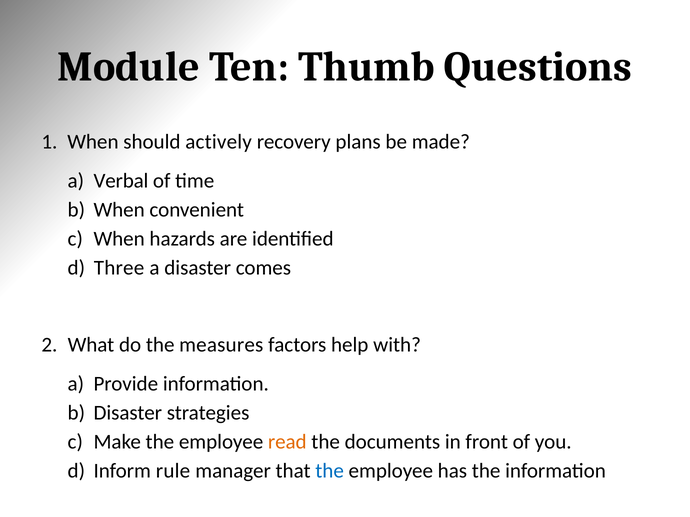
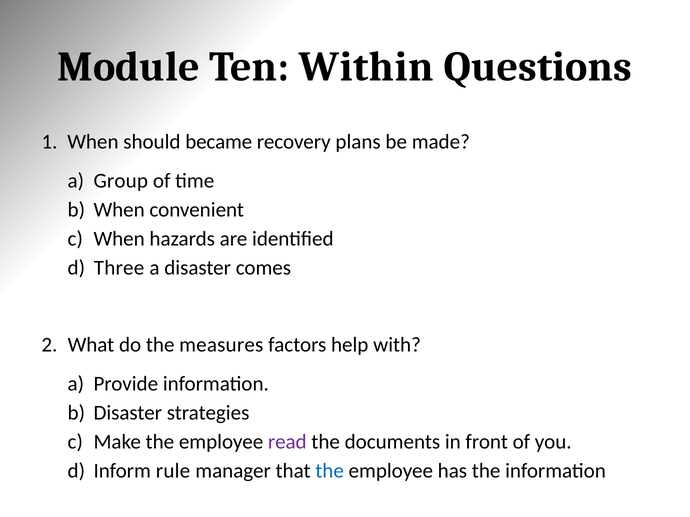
Thumb: Thumb -> Within
actively: actively -> became
Verbal: Verbal -> Group
read colour: orange -> purple
